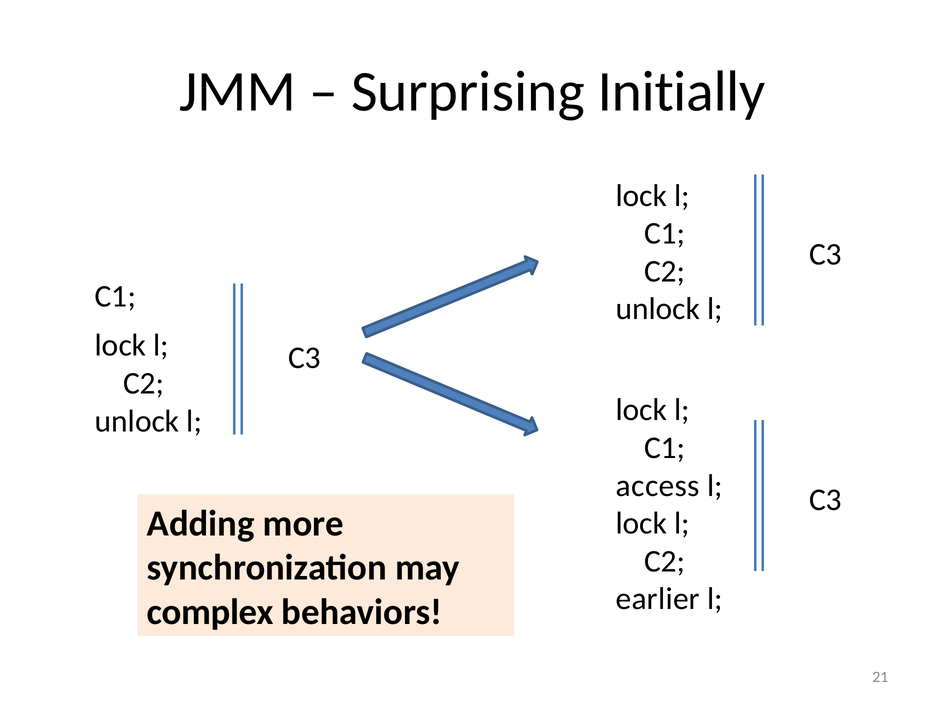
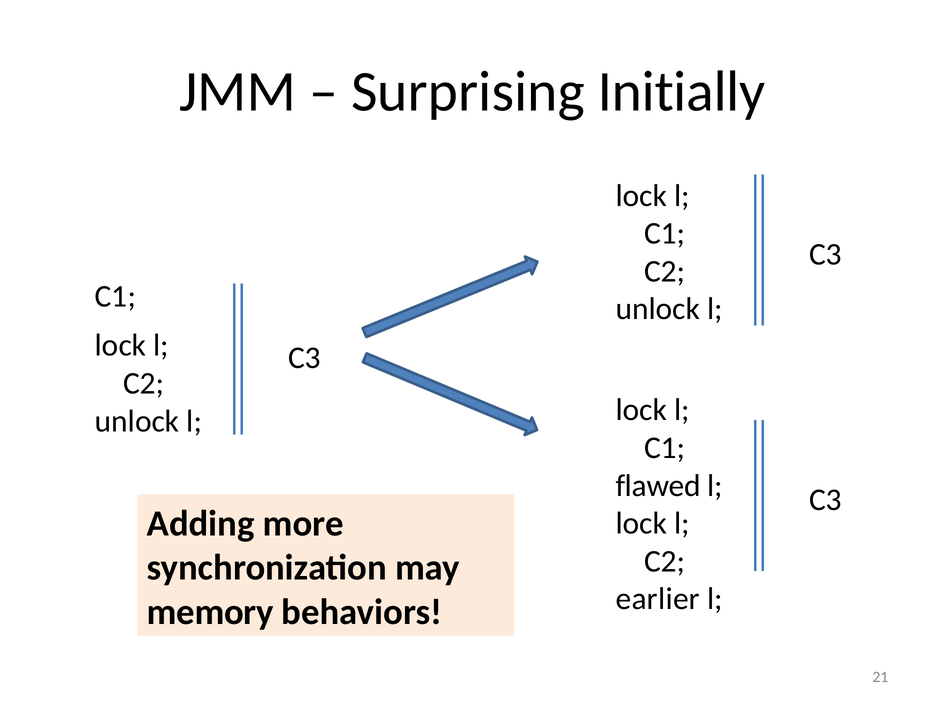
access: access -> flawed
complex: complex -> memory
